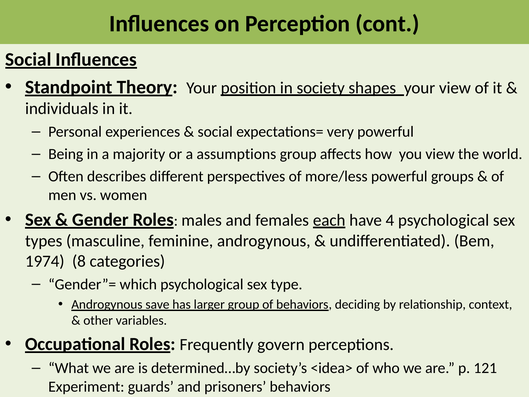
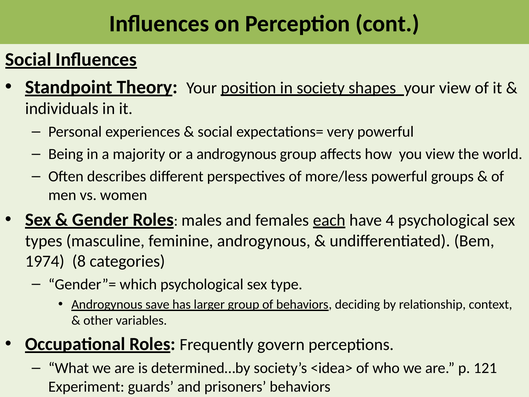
a assumptions: assumptions -> androgynous
